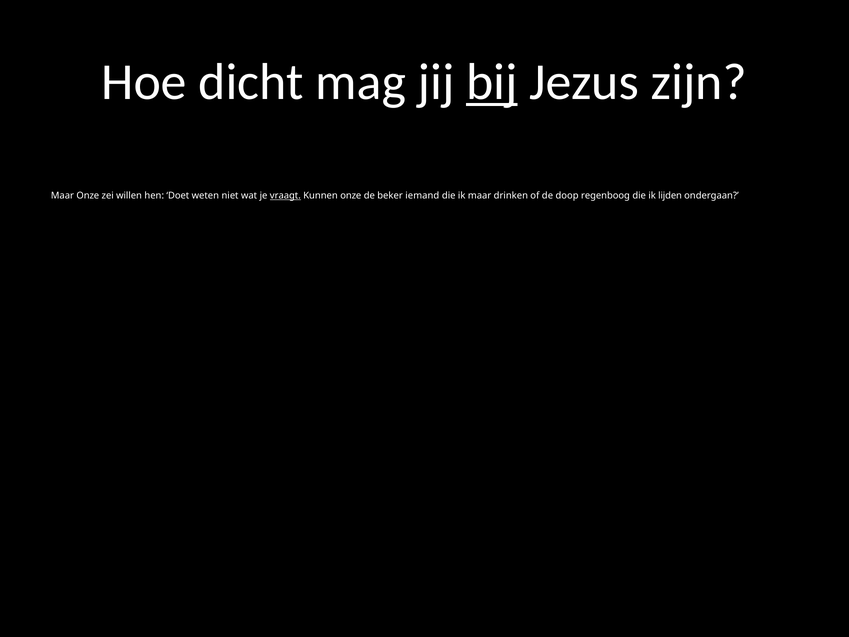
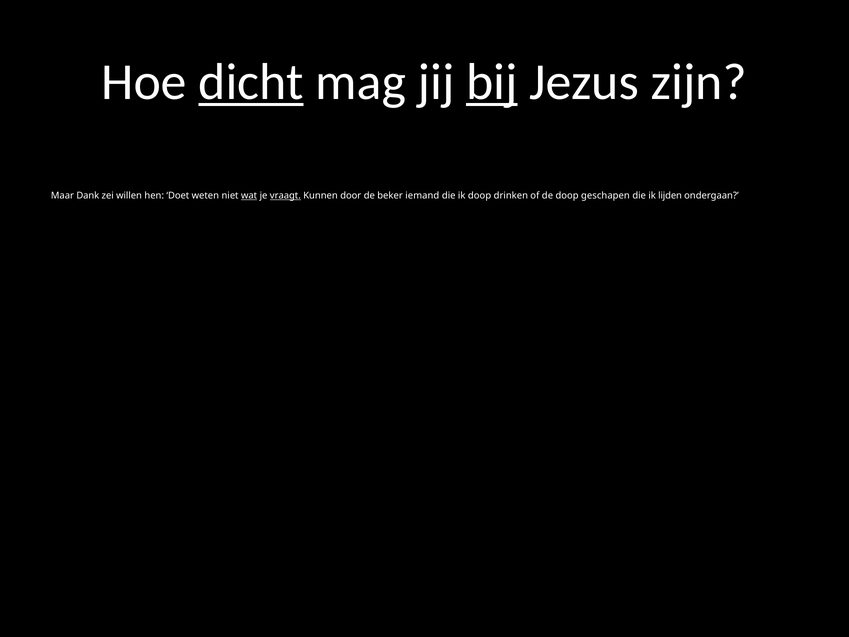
dicht underline: none -> present
Maar Onze: Onze -> Dank
wat underline: none -> present
Kunnen onze: onze -> door
ik maar: maar -> doop
regenboog: regenboog -> geschapen
